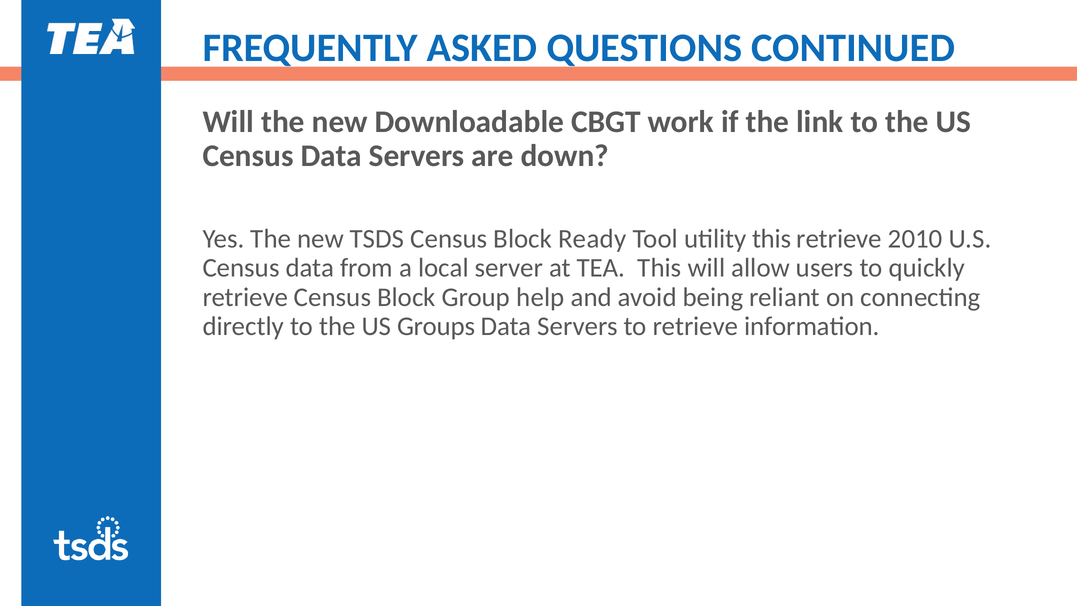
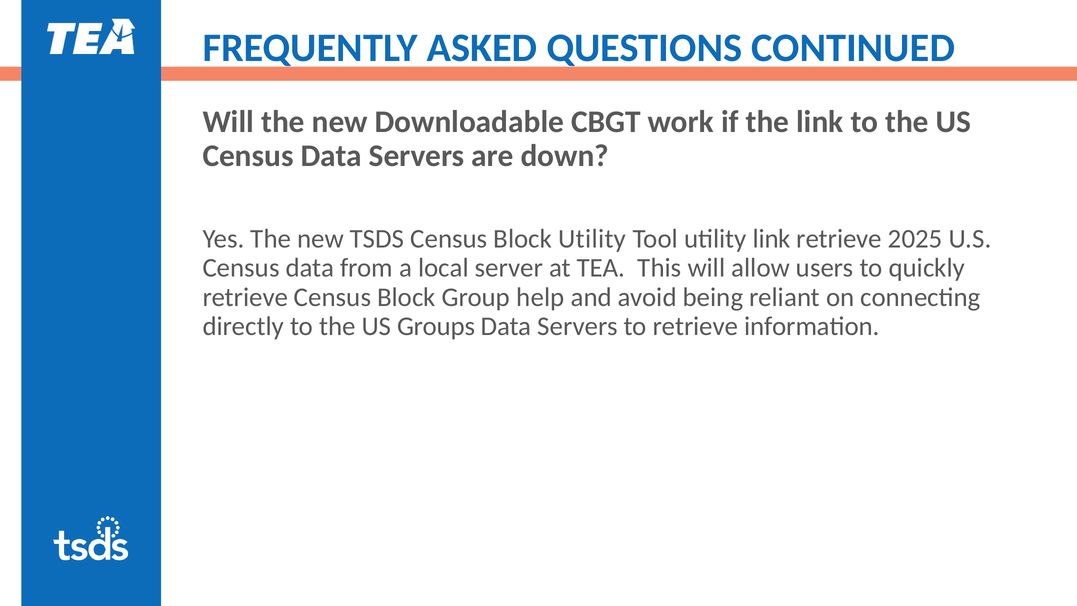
Block Ready: Ready -> Utility
utility this: this -> link
2010: 2010 -> 2025
